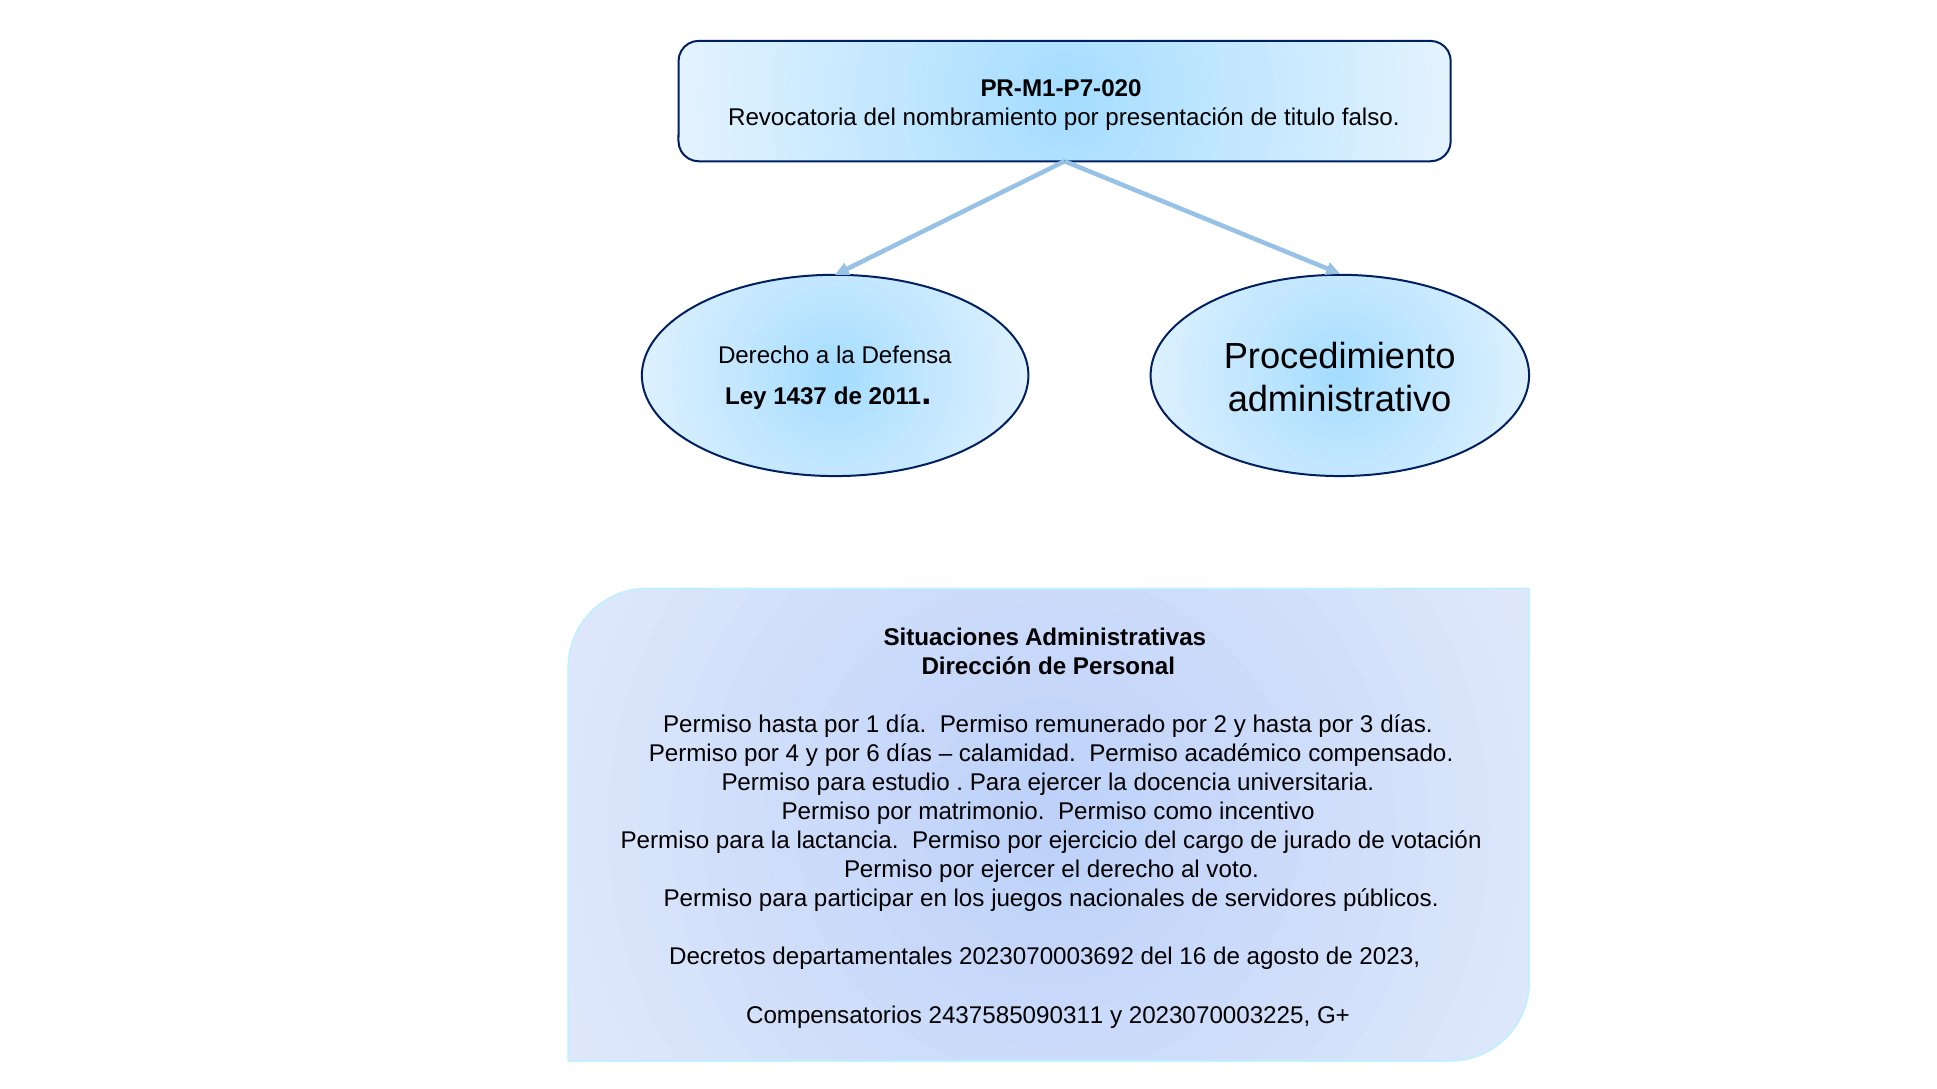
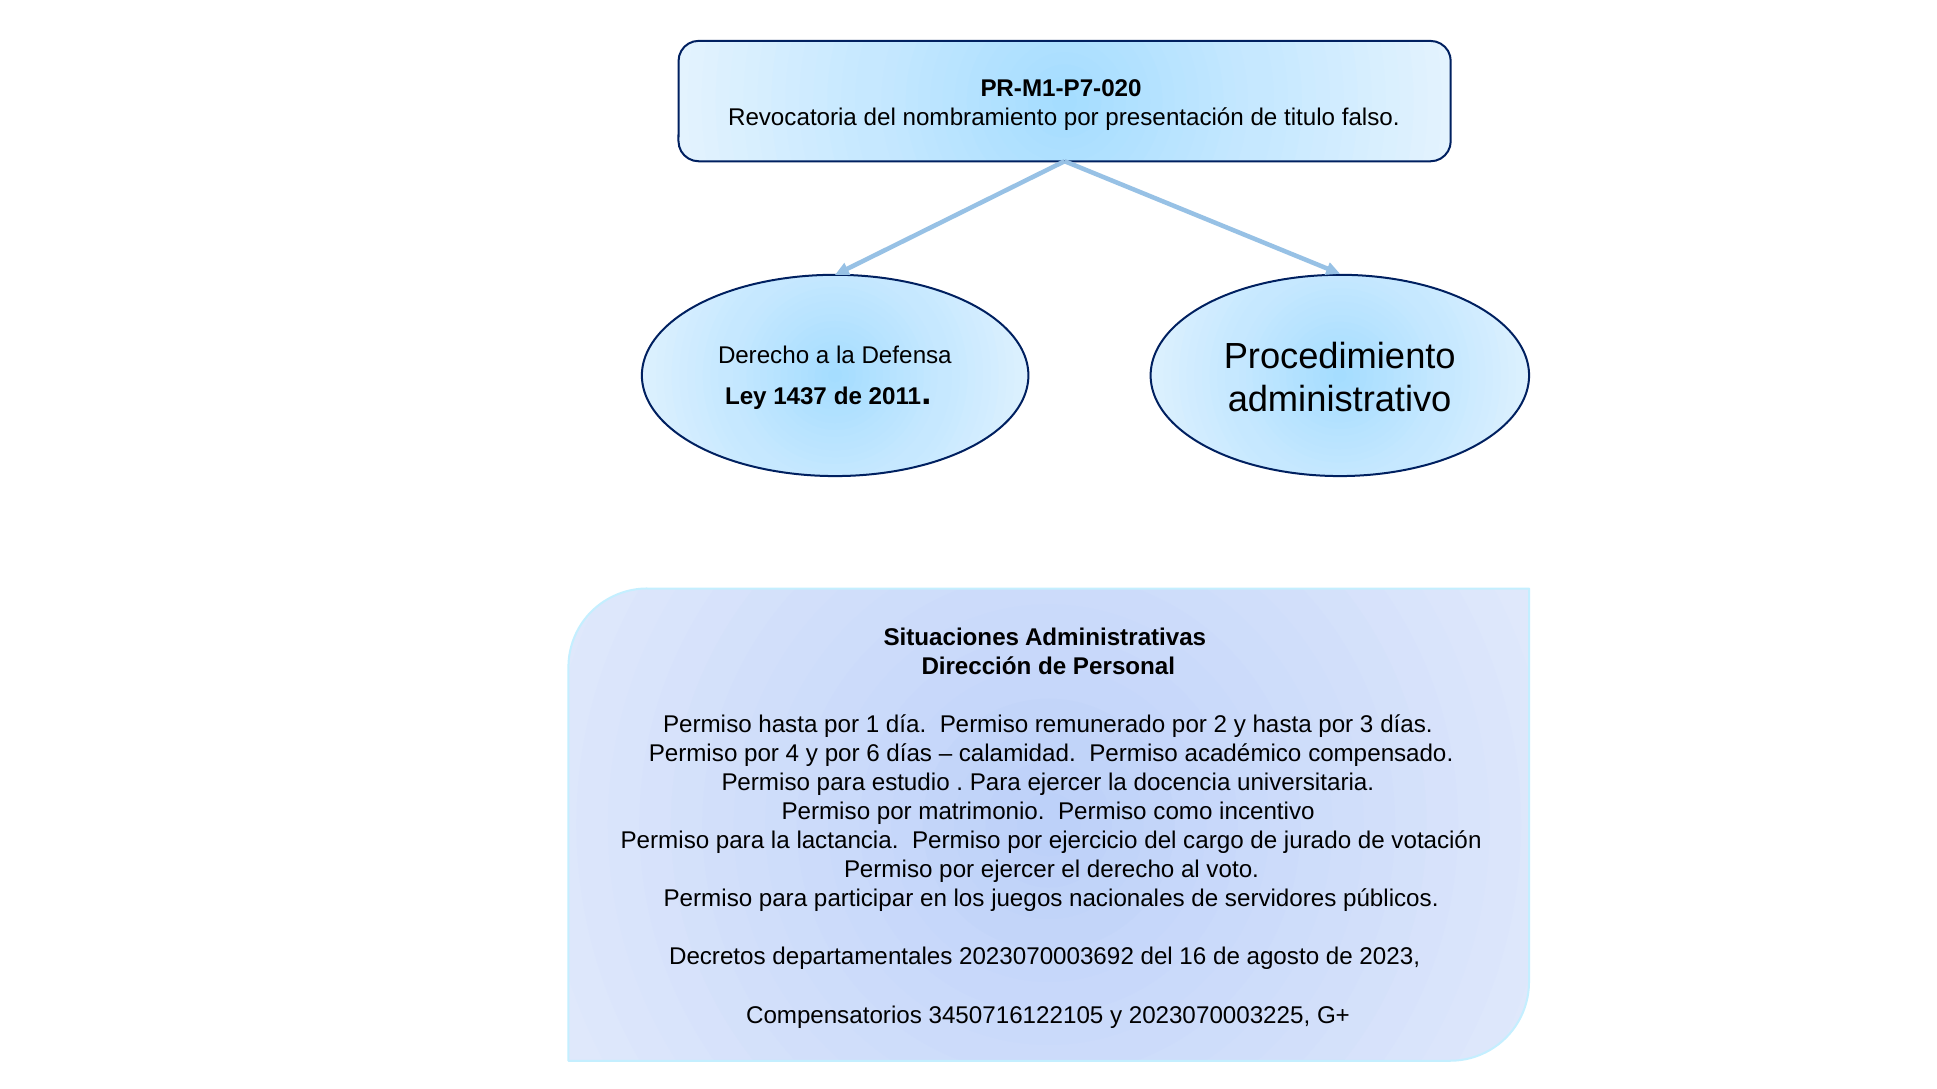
2437585090311: 2437585090311 -> 3450716122105
